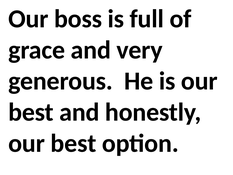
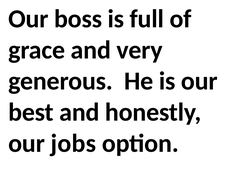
best at (73, 143): best -> jobs
